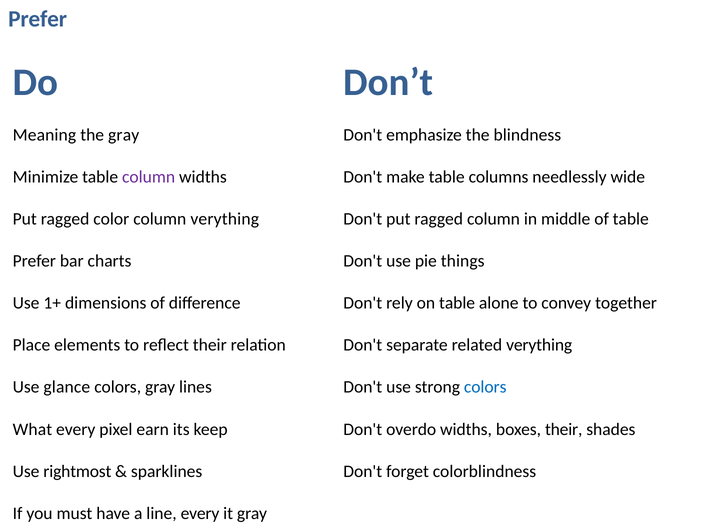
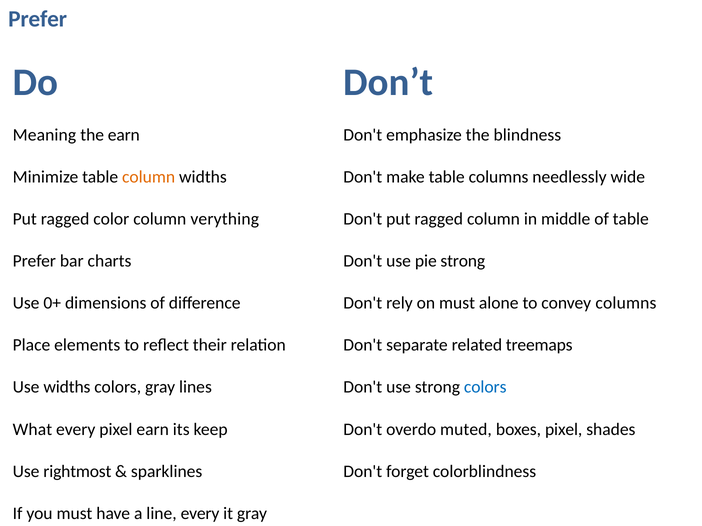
the gray: gray -> earn
column at (149, 177) colour: purple -> orange
pie things: things -> strong
1+: 1+ -> 0+
on table: table -> must
convey together: together -> columns
related verything: verything -> treemaps
Use glance: glance -> widths
overdo widths: widths -> muted
boxes their: their -> pixel
